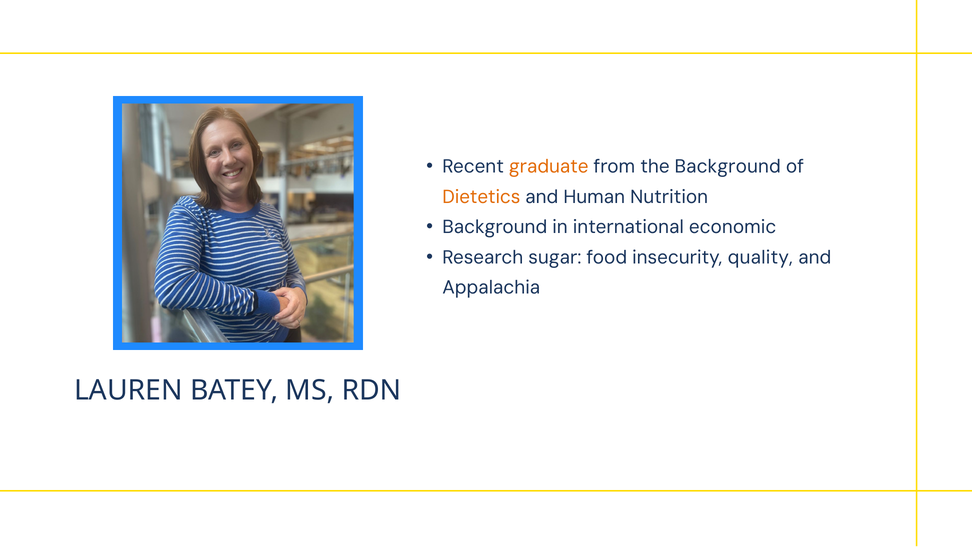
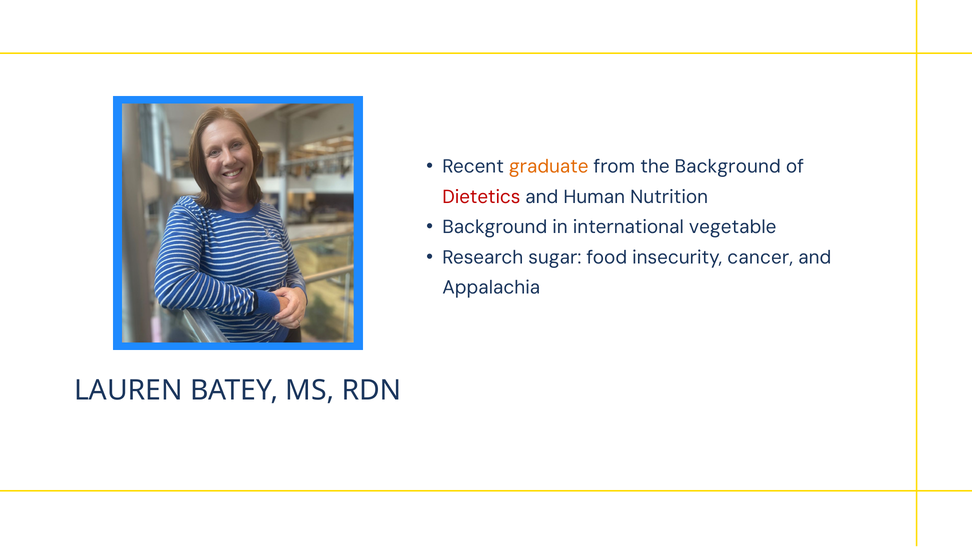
Dietetics colour: orange -> red
economic: economic -> vegetable
quality: quality -> cancer
